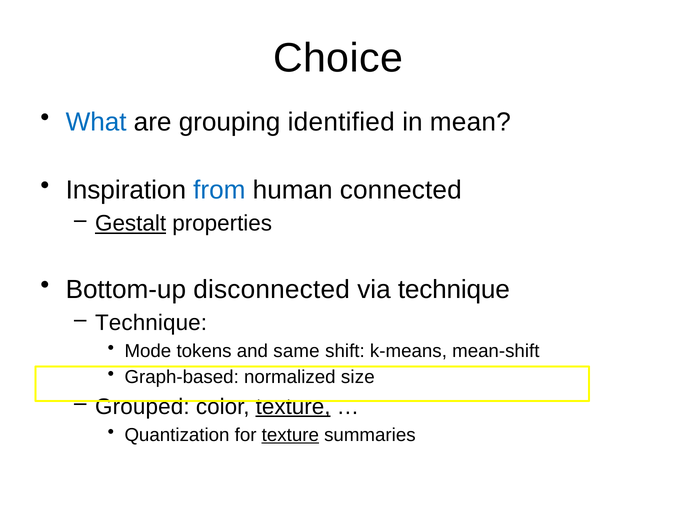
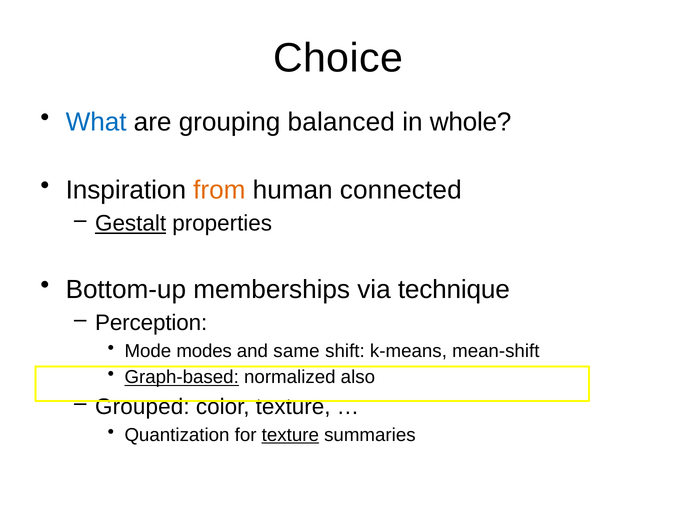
identified: identified -> balanced
mean: mean -> whole
from colour: blue -> orange
disconnected: disconnected -> memberships
Technique at (151, 323): Technique -> Perception
tokens: tokens -> modes
Graph-based underline: none -> present
size: size -> also
texture at (293, 407) underline: present -> none
